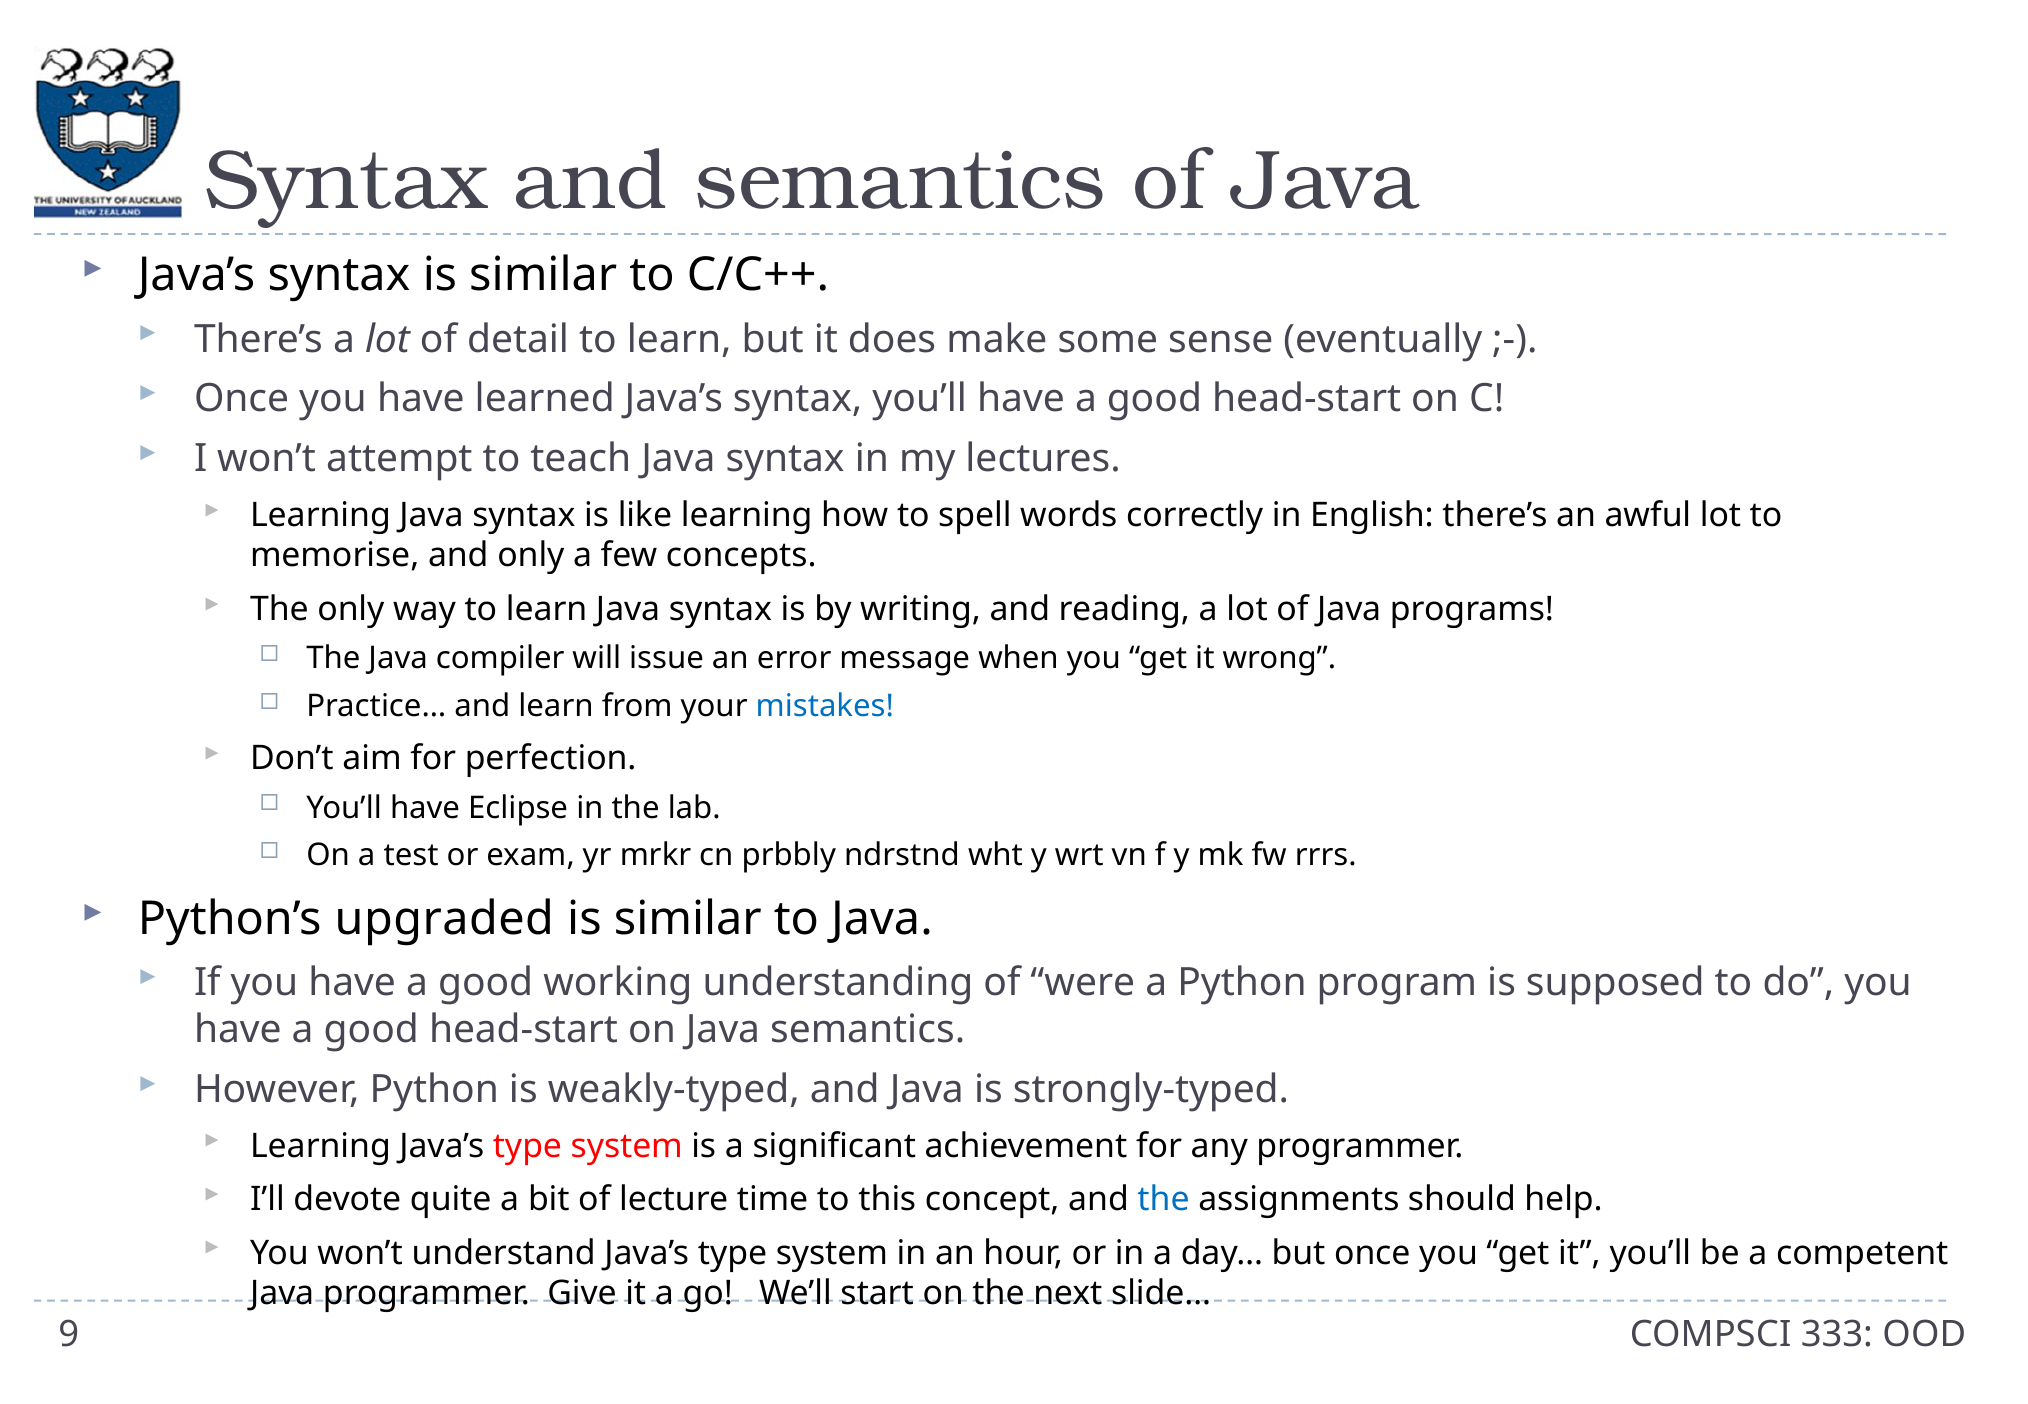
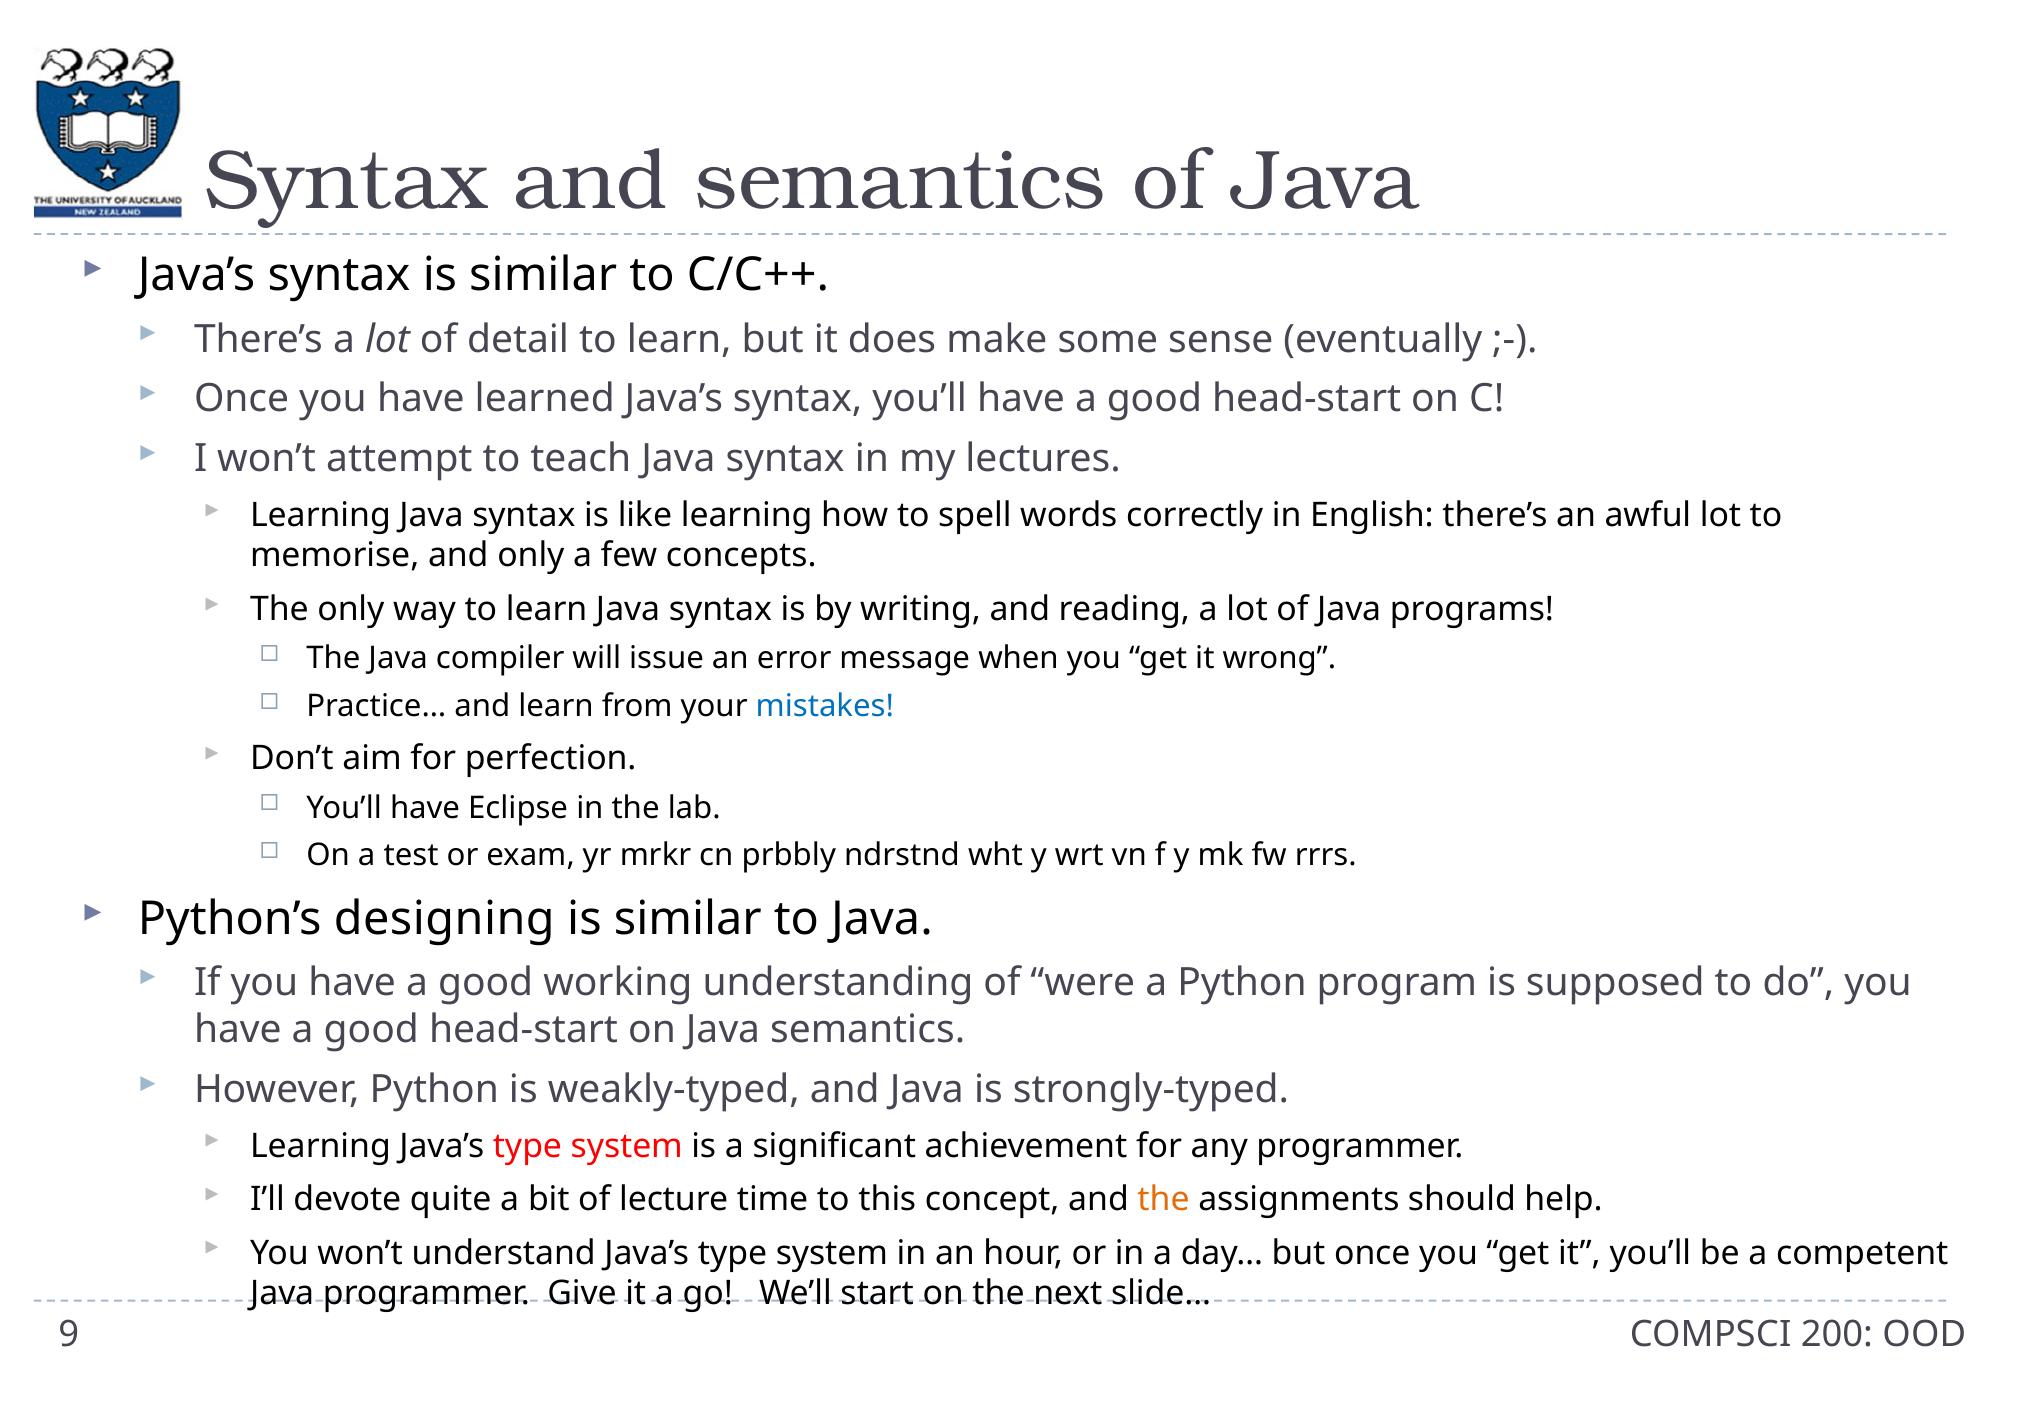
upgraded: upgraded -> designing
the at (1164, 1200) colour: blue -> orange
333: 333 -> 200
